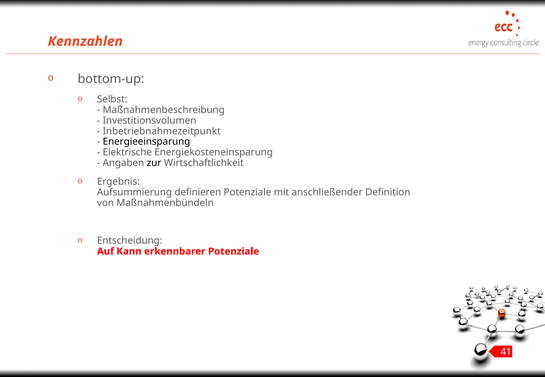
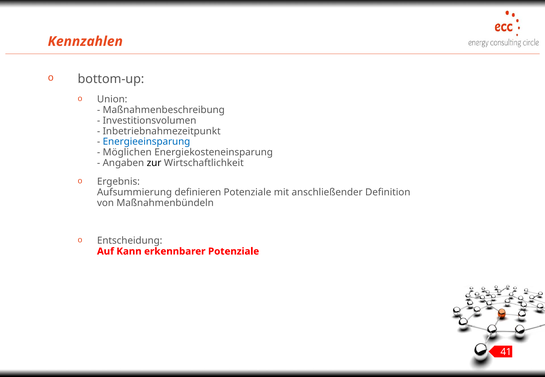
Selbst: Selbst -> Union
Energieeinsparung colour: black -> blue
Elektrische: Elektrische -> Möglichen
